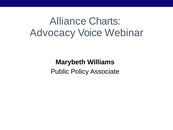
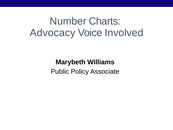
Alliance: Alliance -> Number
Webinar: Webinar -> Involved
